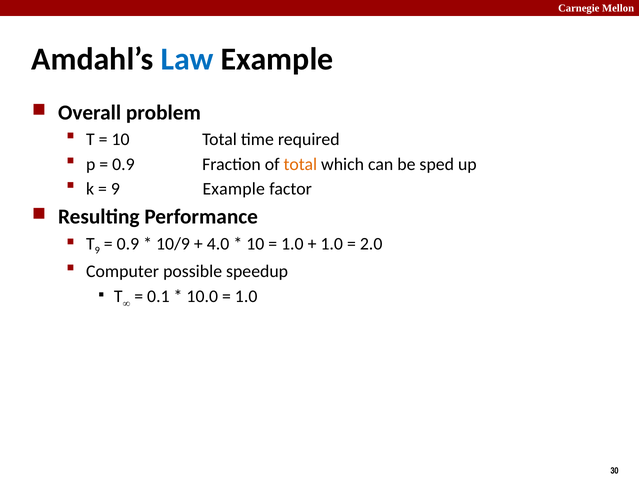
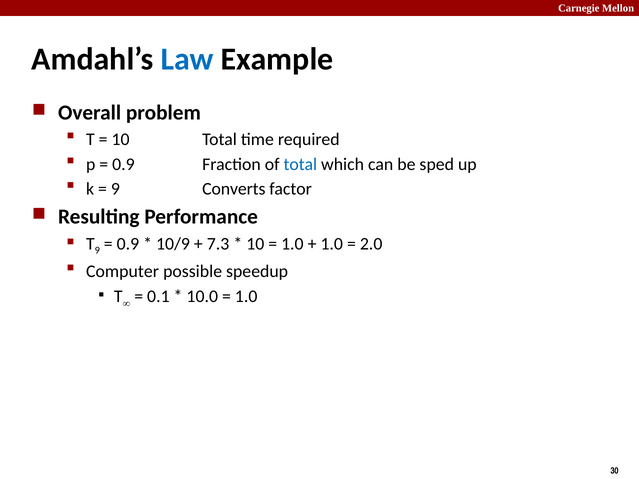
total at (300, 164) colour: orange -> blue
9 Example: Example -> Converts
4.0: 4.0 -> 7.3
